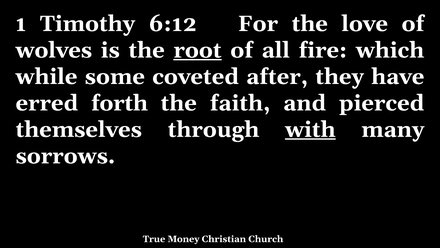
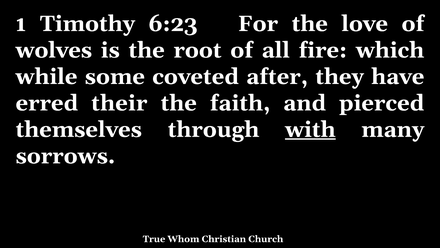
6:12: 6:12 -> 6:23
root underline: present -> none
forth: forth -> their
Money: Money -> Whom
